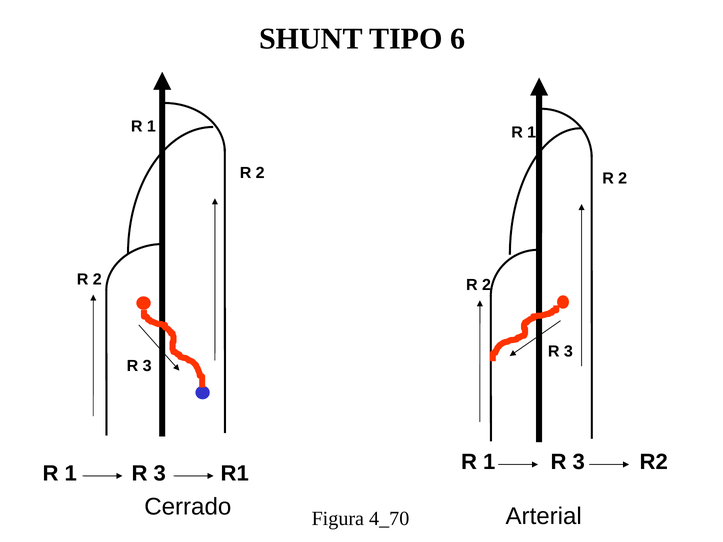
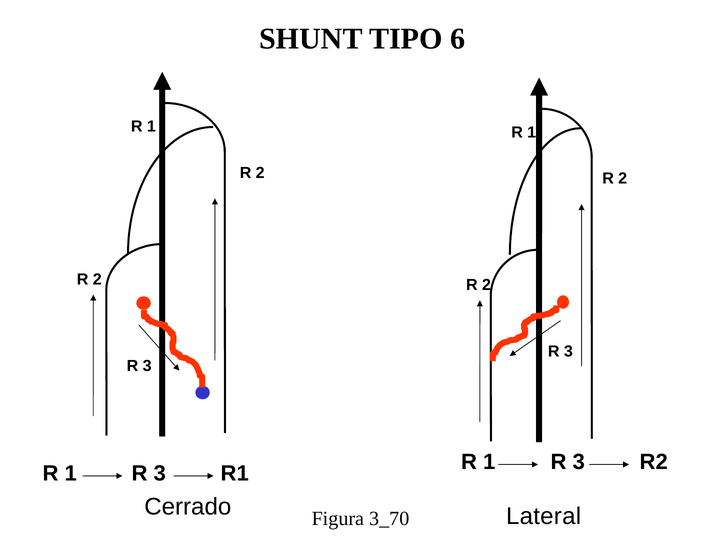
Arterial: Arterial -> Lateral
4_70: 4_70 -> 3_70
